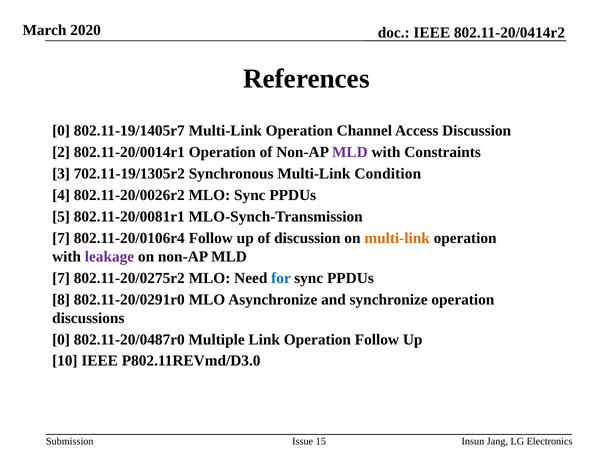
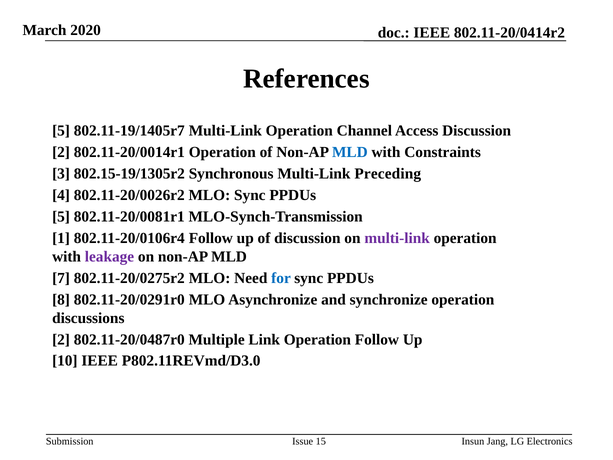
0 at (61, 131): 0 -> 5
MLD at (350, 152) colour: purple -> blue
702.11-19/1305r2: 702.11-19/1305r2 -> 802.15-19/1305r2
Condition: Condition -> Preceding
7 at (61, 238): 7 -> 1
multi-link at (397, 238) colour: orange -> purple
0 at (61, 339): 0 -> 2
